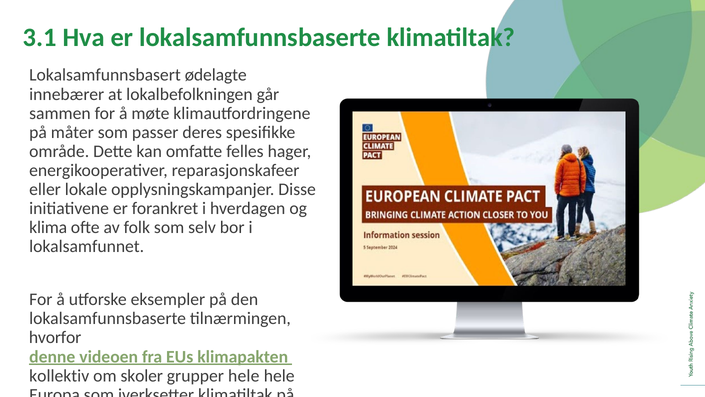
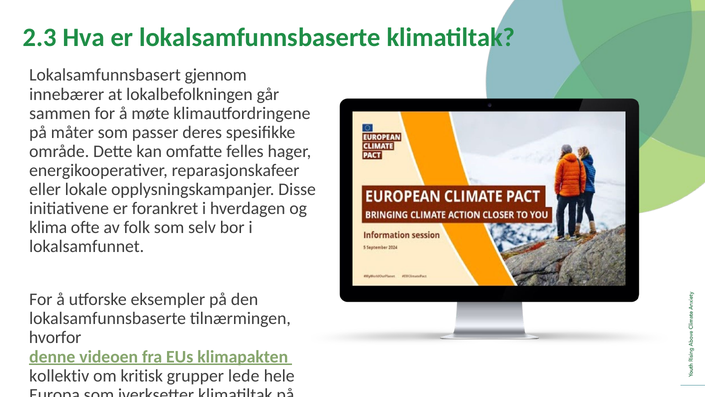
3.1: 3.1 -> 2.3
ødelagte: ødelagte -> gjennom
skoler: skoler -> kritisk
grupper hele: hele -> lede
